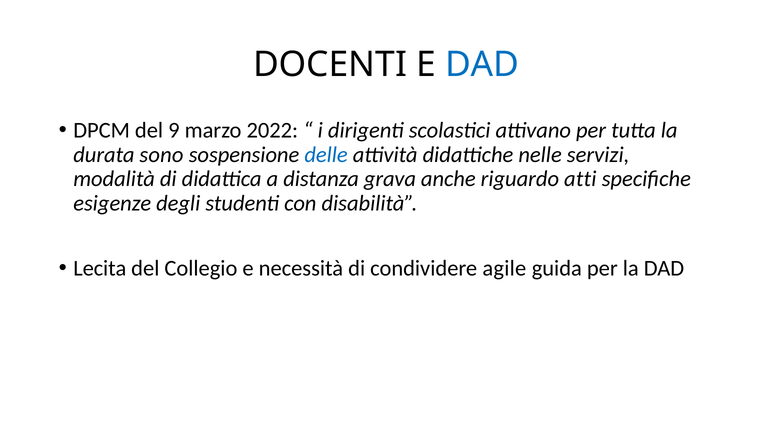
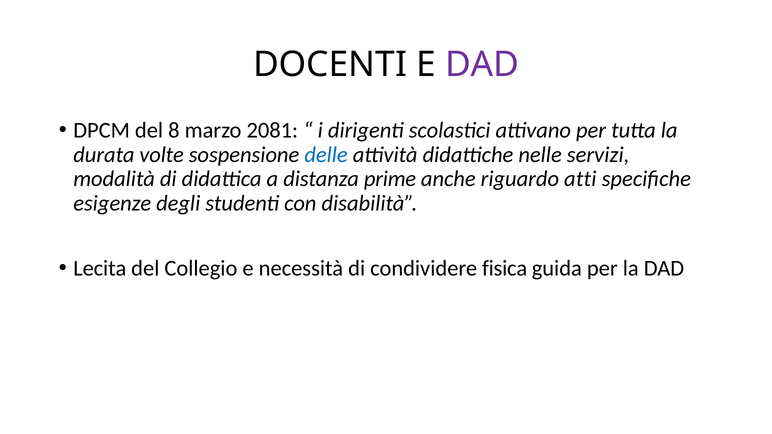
DAD at (482, 65) colour: blue -> purple
9: 9 -> 8
2022: 2022 -> 2081
sono: sono -> volte
grava: grava -> prime
agile: agile -> fisica
